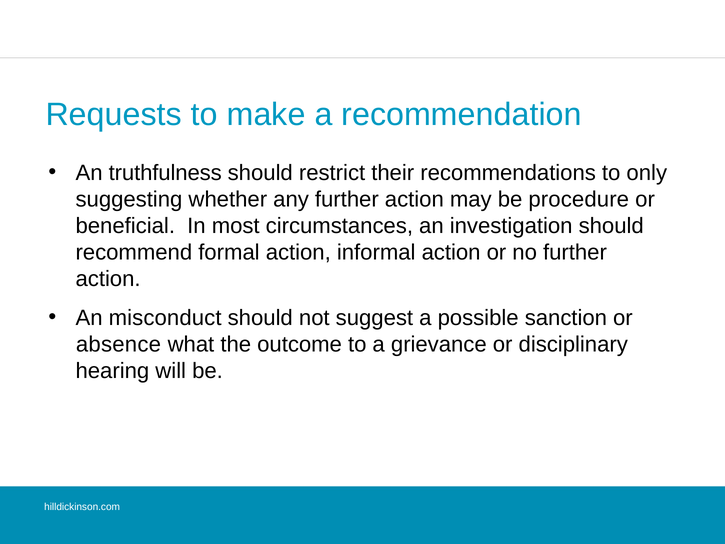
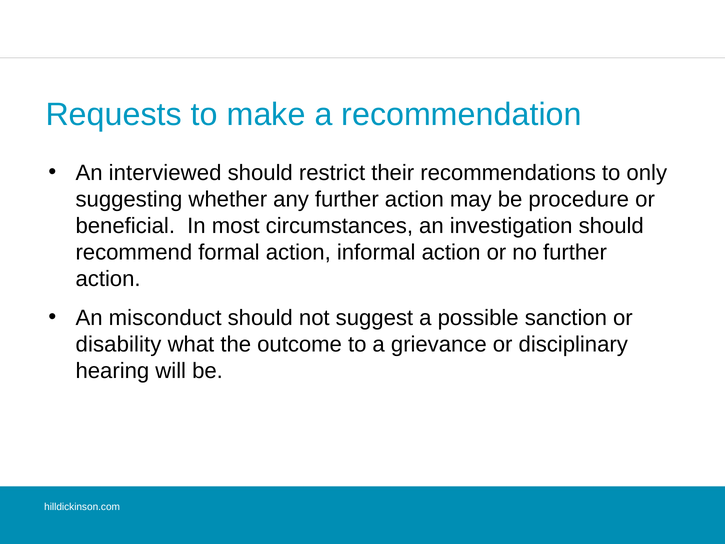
truthfulness: truthfulness -> interviewed
absence: absence -> disability
